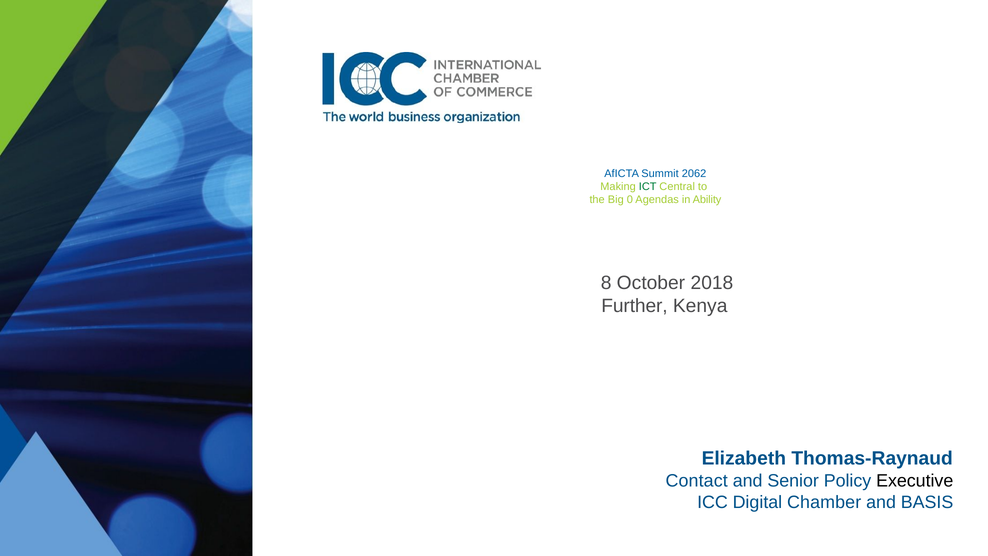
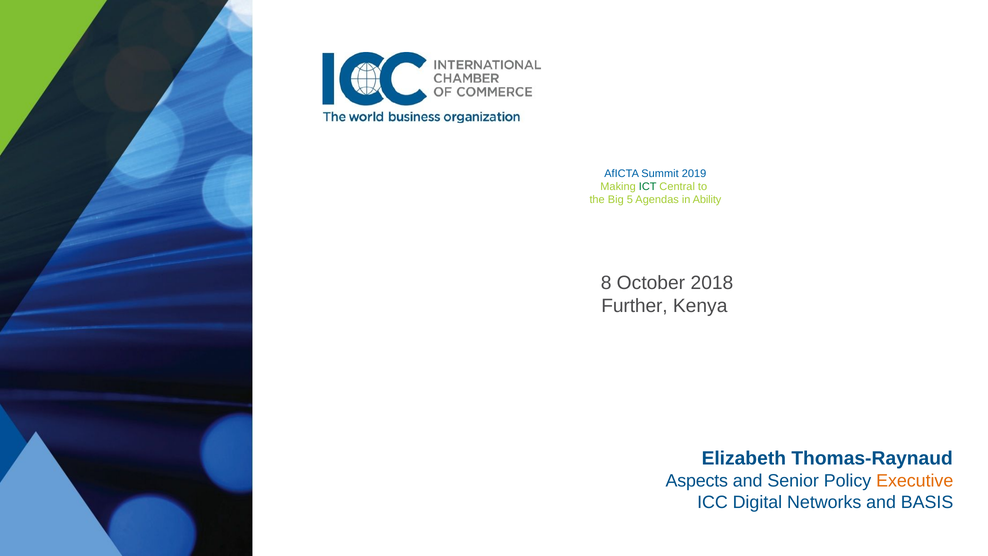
2062: 2062 -> 2019
0: 0 -> 5
Contact: Contact -> Aspects
Executive colour: black -> orange
Chamber: Chamber -> Networks
